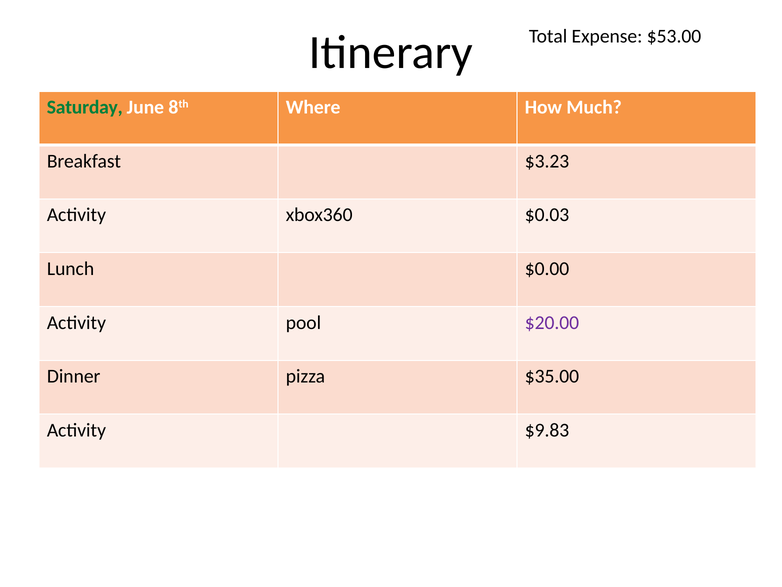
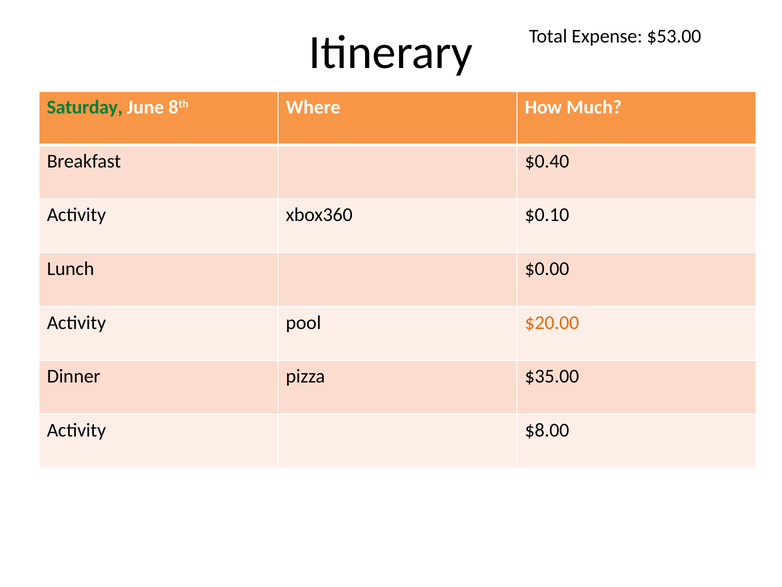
$3.23: $3.23 -> $0.40
$0.03: $0.03 -> $0.10
$20.00 colour: purple -> orange
$9.83: $9.83 -> $8.00
